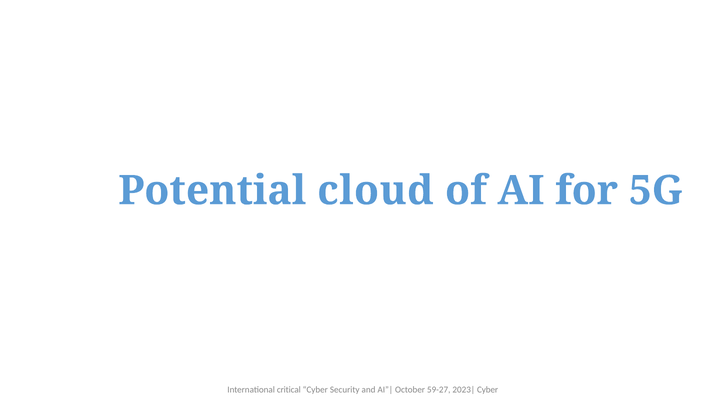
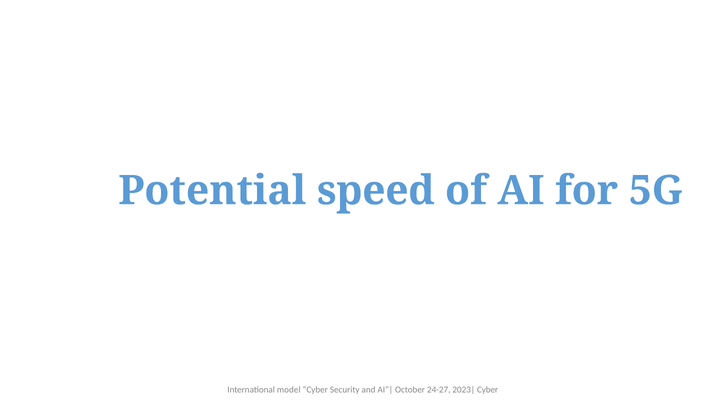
cloud: cloud -> speed
critical: critical -> model
59-27: 59-27 -> 24-27
